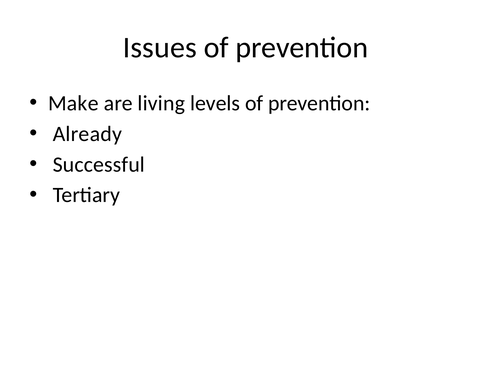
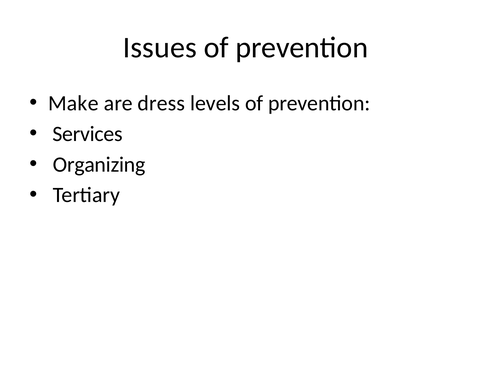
living: living -> dress
Already: Already -> Services
Successful: Successful -> Organizing
